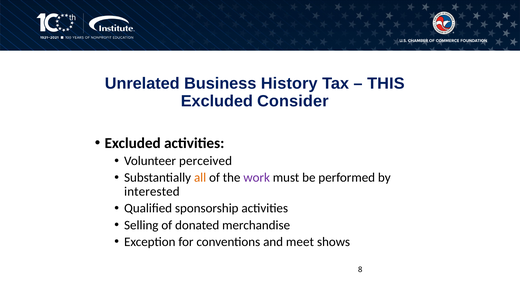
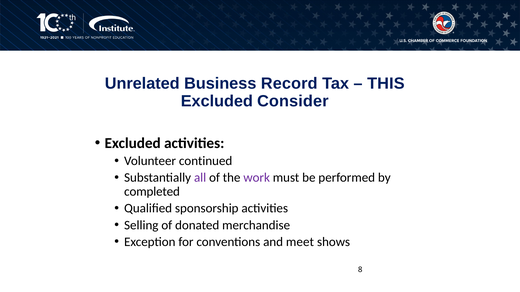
History: History -> Record
perceived: perceived -> continued
all colour: orange -> purple
interested: interested -> completed
